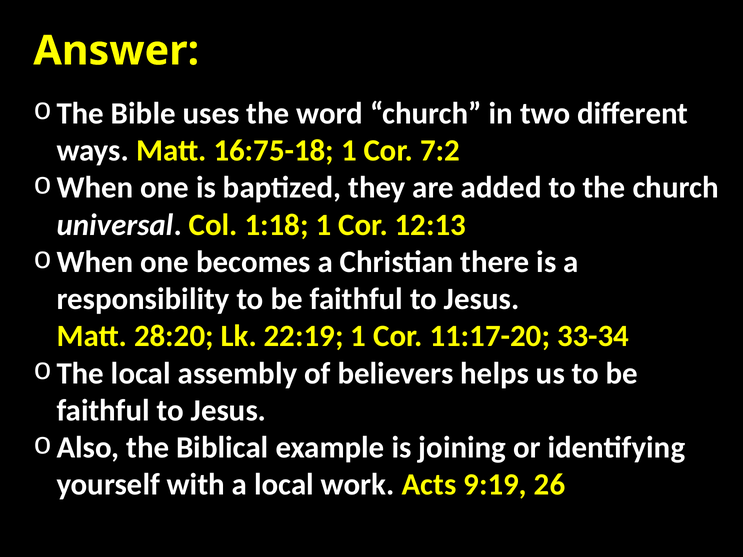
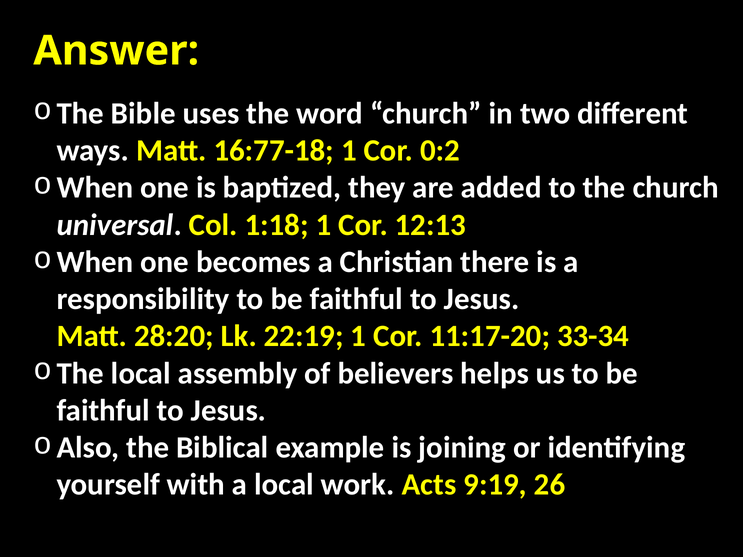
16:75-18: 16:75-18 -> 16:77-18
7:2: 7:2 -> 0:2
